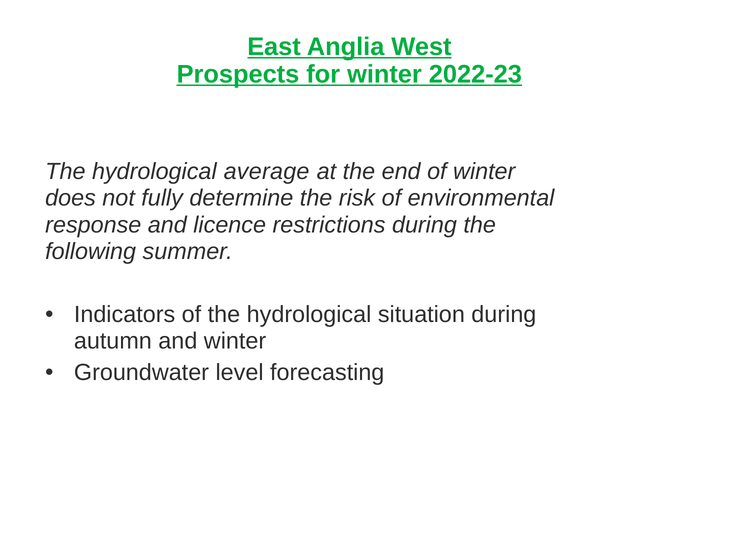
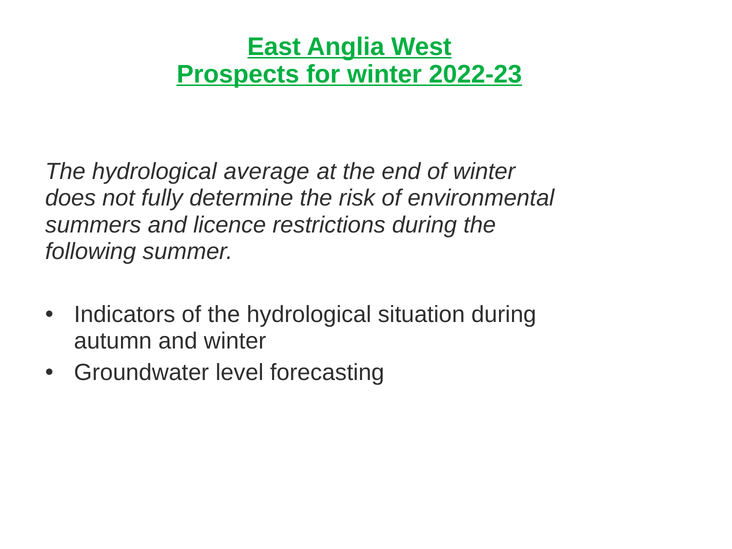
response: response -> summers
